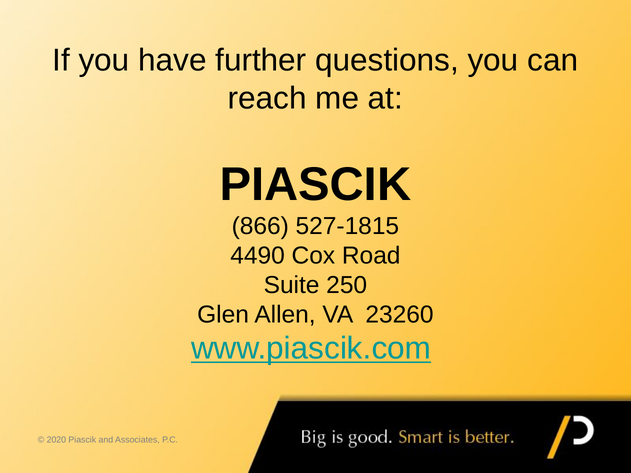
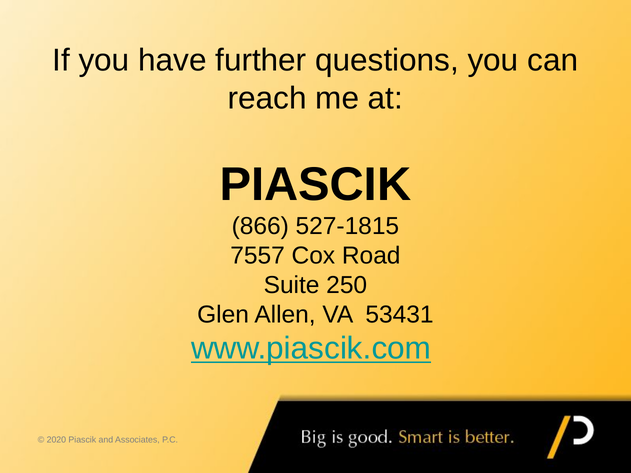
4490: 4490 -> 7557
23260: 23260 -> 53431
